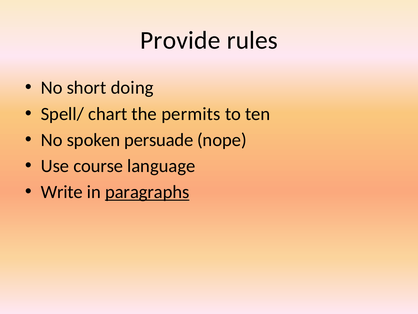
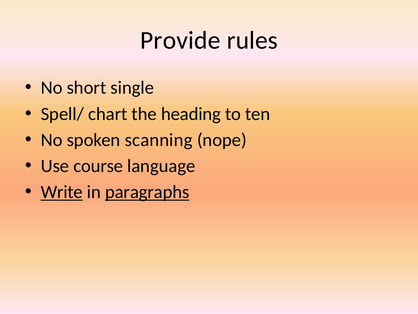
doing: doing -> single
permits: permits -> heading
persuade: persuade -> scanning
Write underline: none -> present
